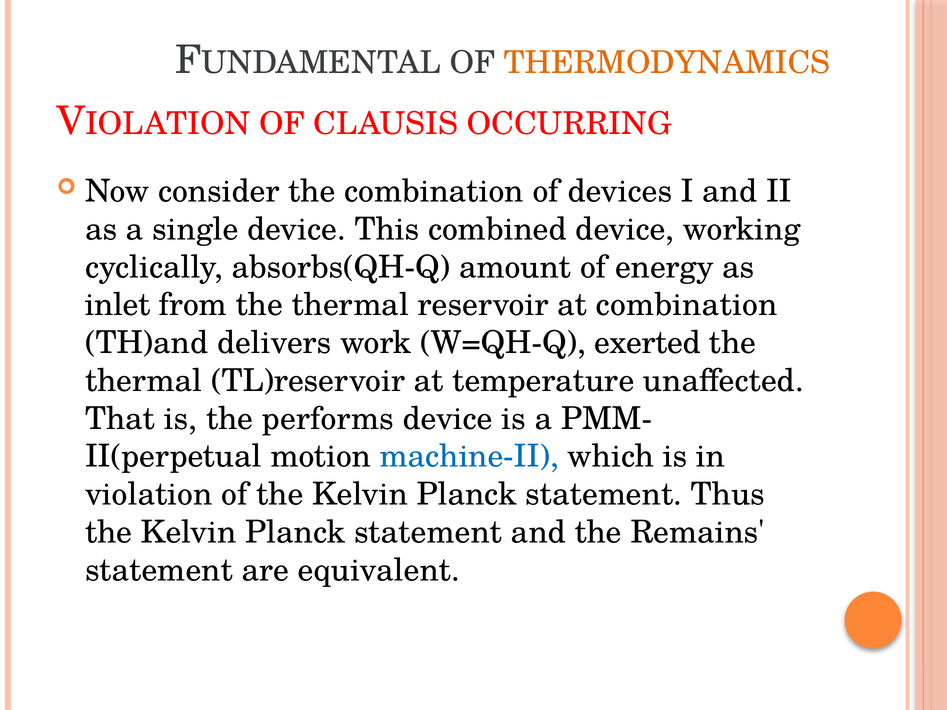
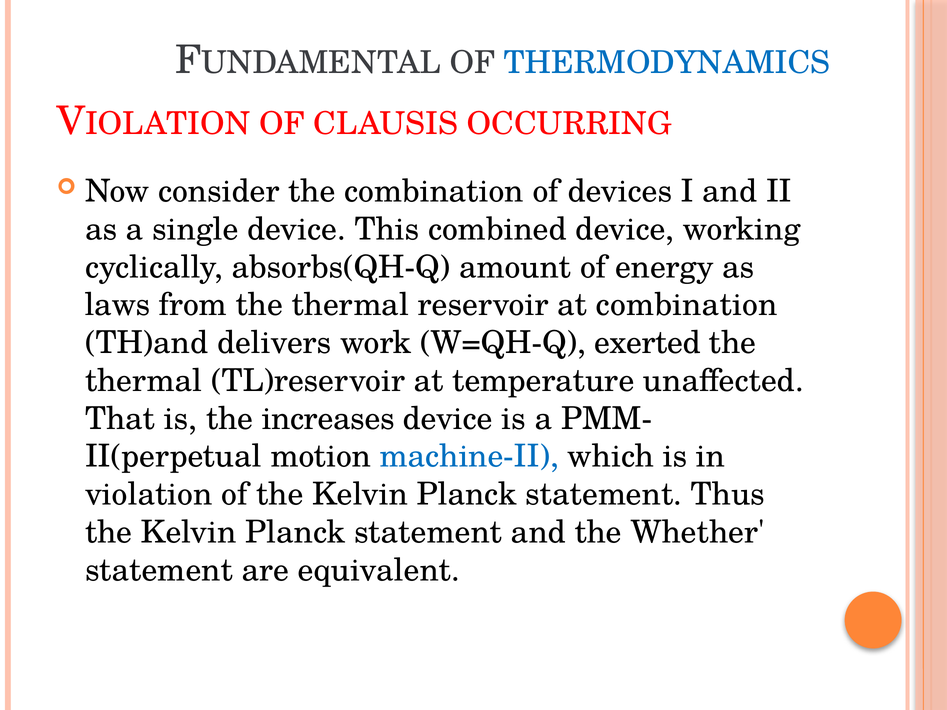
THERMODYNAMICS colour: orange -> blue
inlet: inlet -> laws
performs: performs -> increases
Remains: Remains -> Whether
